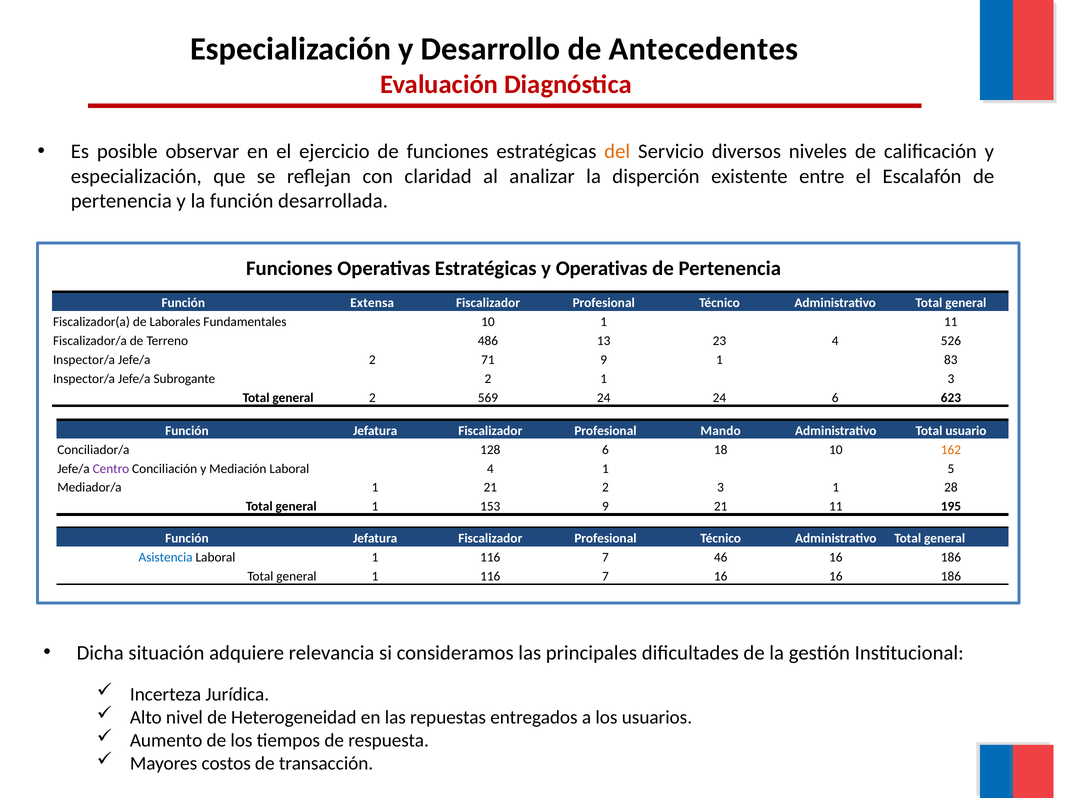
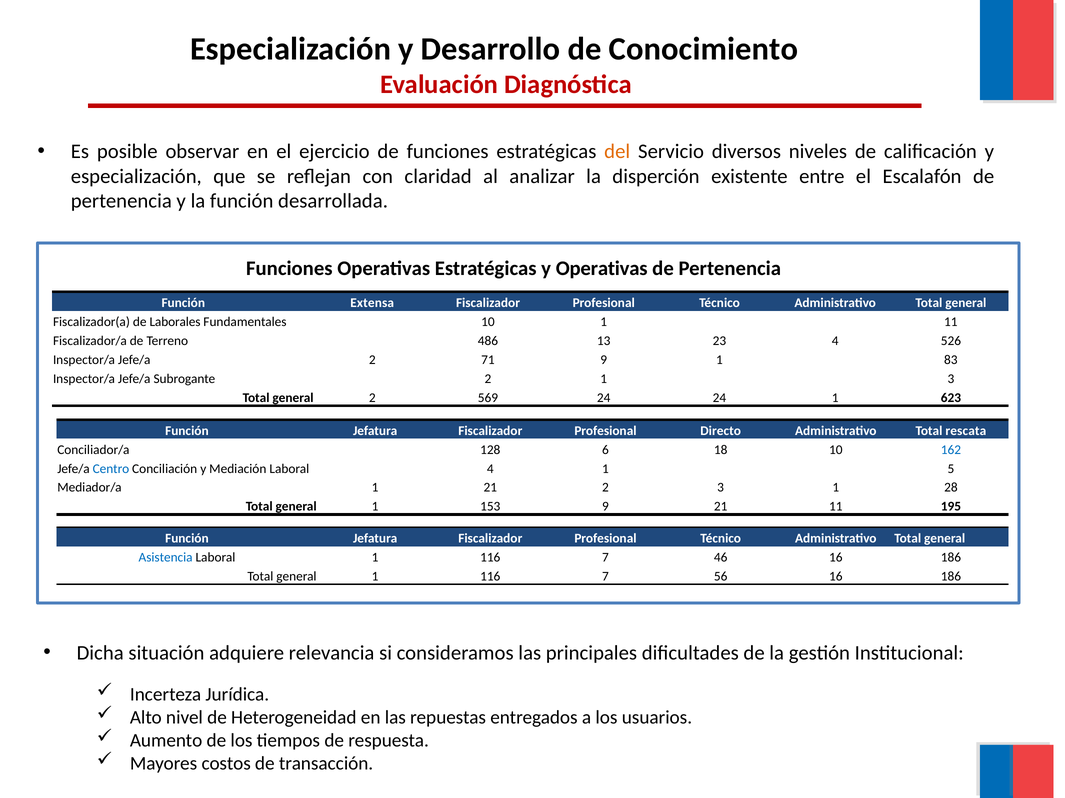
Antecedentes: Antecedentes -> Conocimiento
24 6: 6 -> 1
Mando: Mando -> Directo
usuario: usuario -> rescata
162 colour: orange -> blue
Centro colour: purple -> blue
7 16: 16 -> 56
